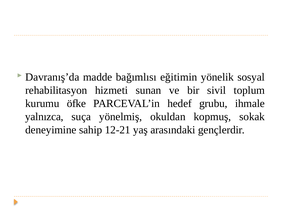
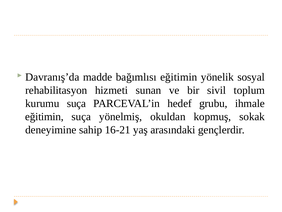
kurumu öfke: öfke -> suça
yalnızca at (44, 116): yalnızca -> eğitimin
12-21: 12-21 -> 16-21
